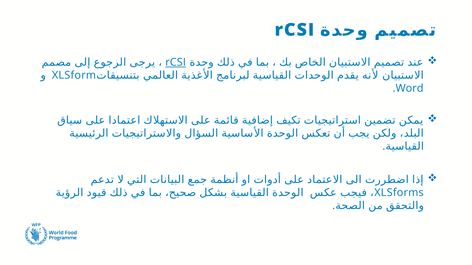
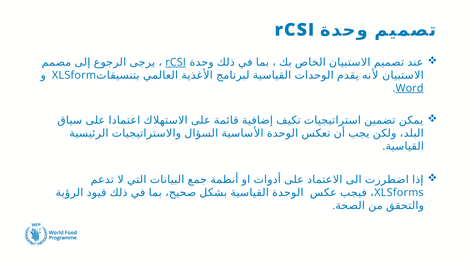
Word underline: none -> present
